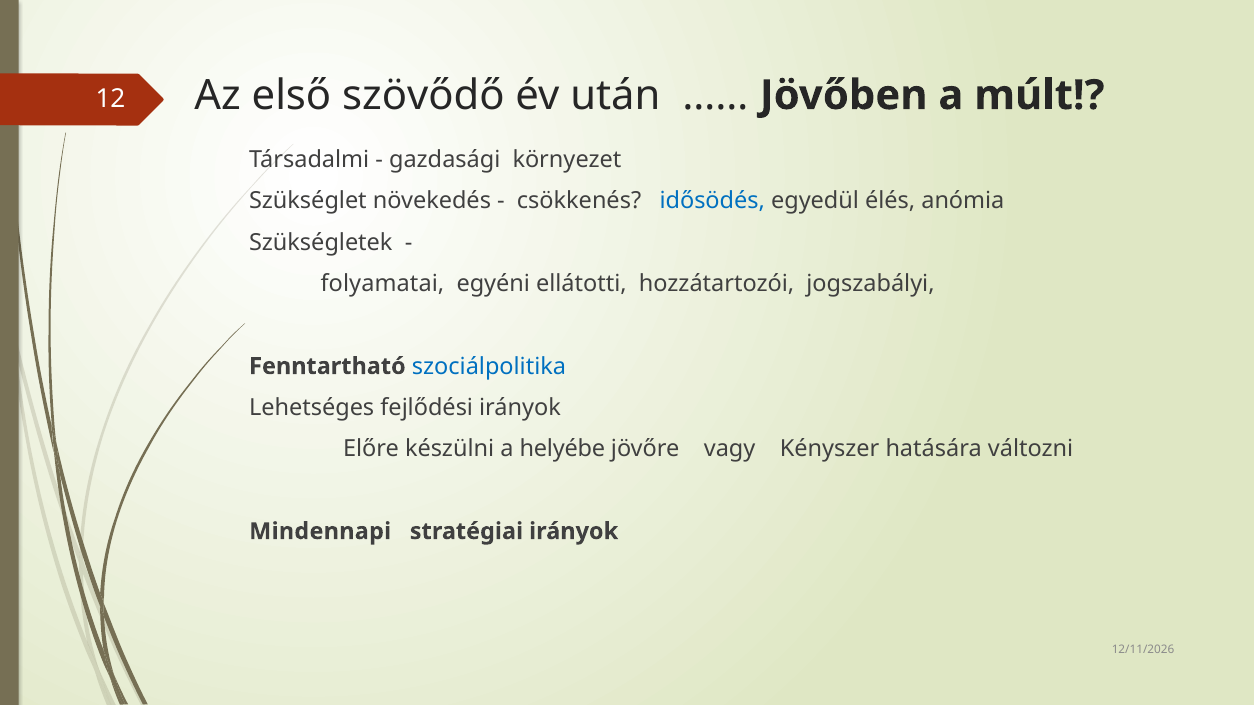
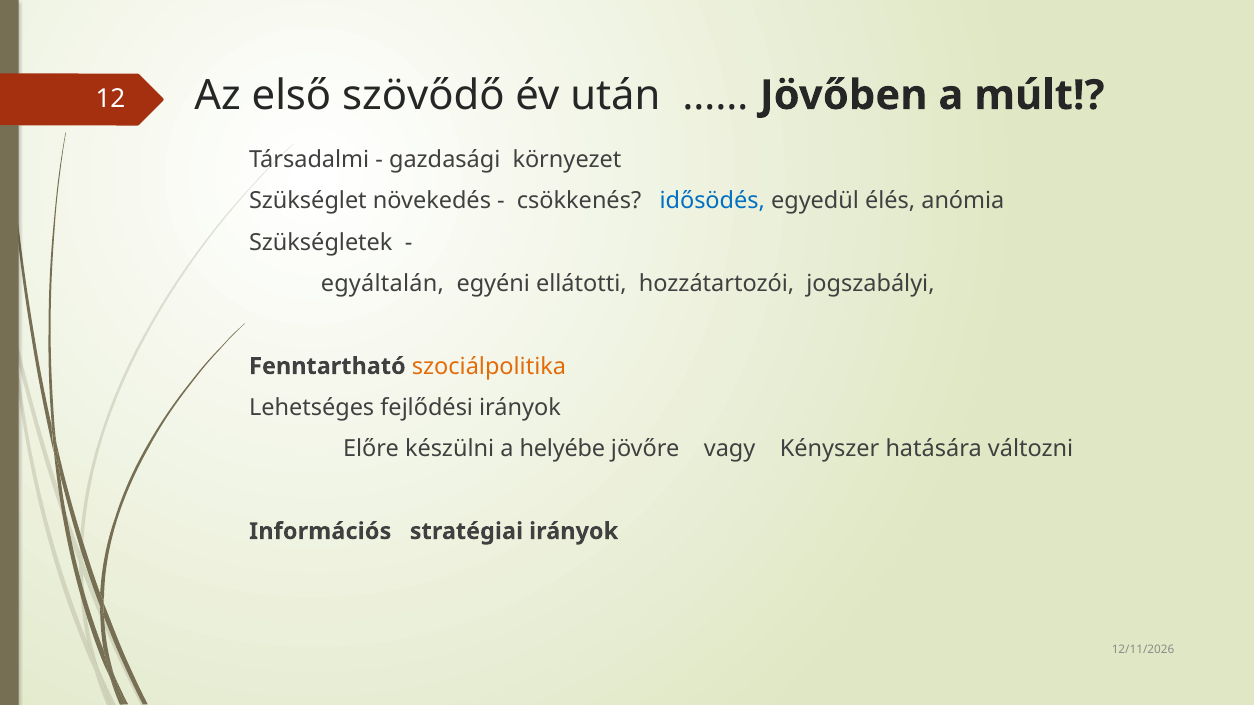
folyamatai: folyamatai -> egyáltalán
szociálpolitika colour: blue -> orange
Mindennapi: Mindennapi -> Információs
